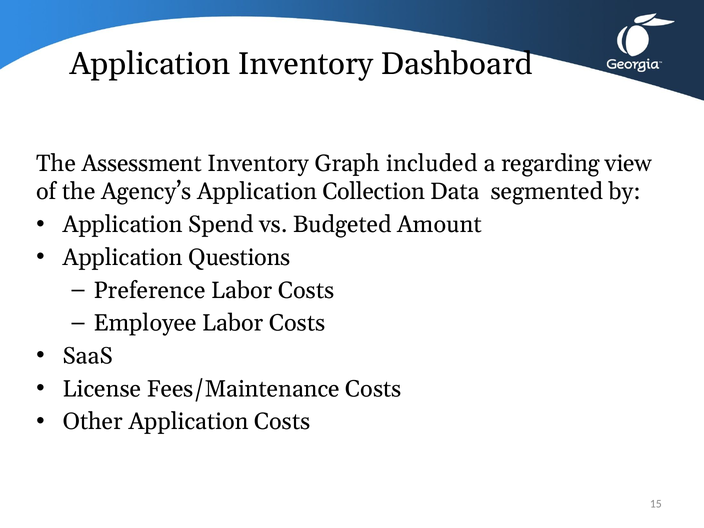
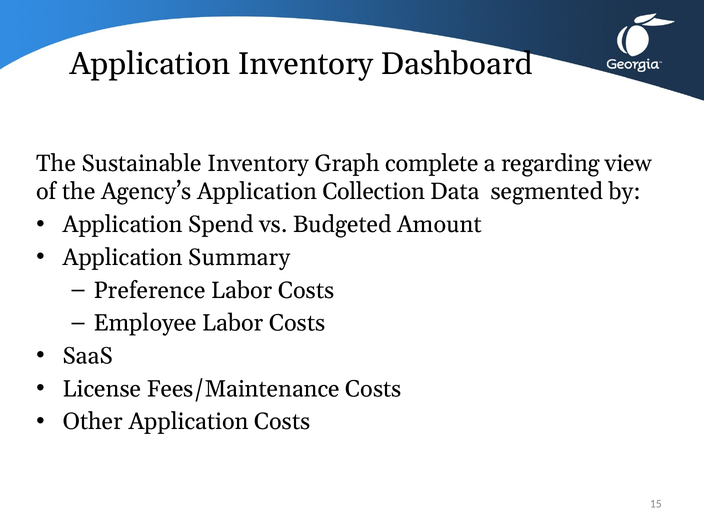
Assessment: Assessment -> Sustainable
included: included -> complete
Questions: Questions -> Summary
